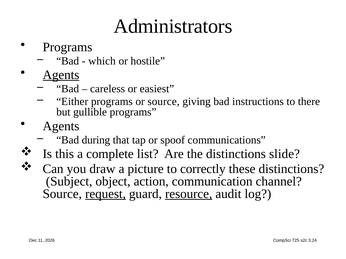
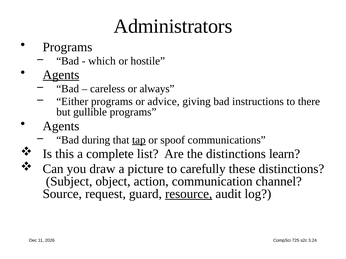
easiest: easiest -> always
or source: source -> advice
tap underline: none -> present
slide: slide -> learn
correctly: correctly -> carefully
request underline: present -> none
